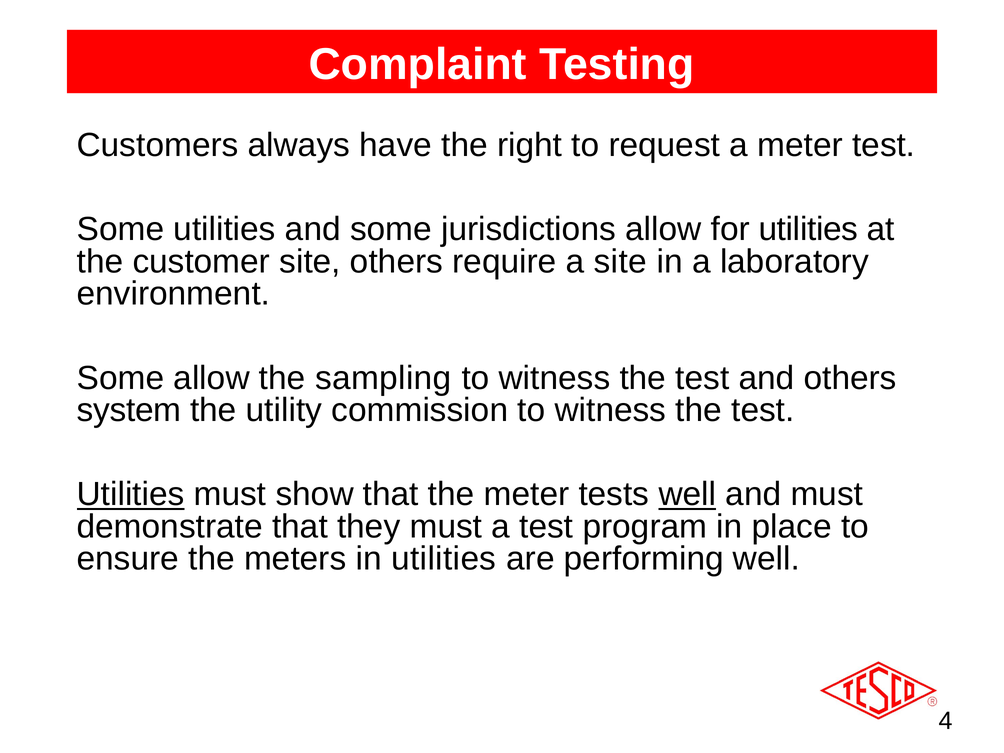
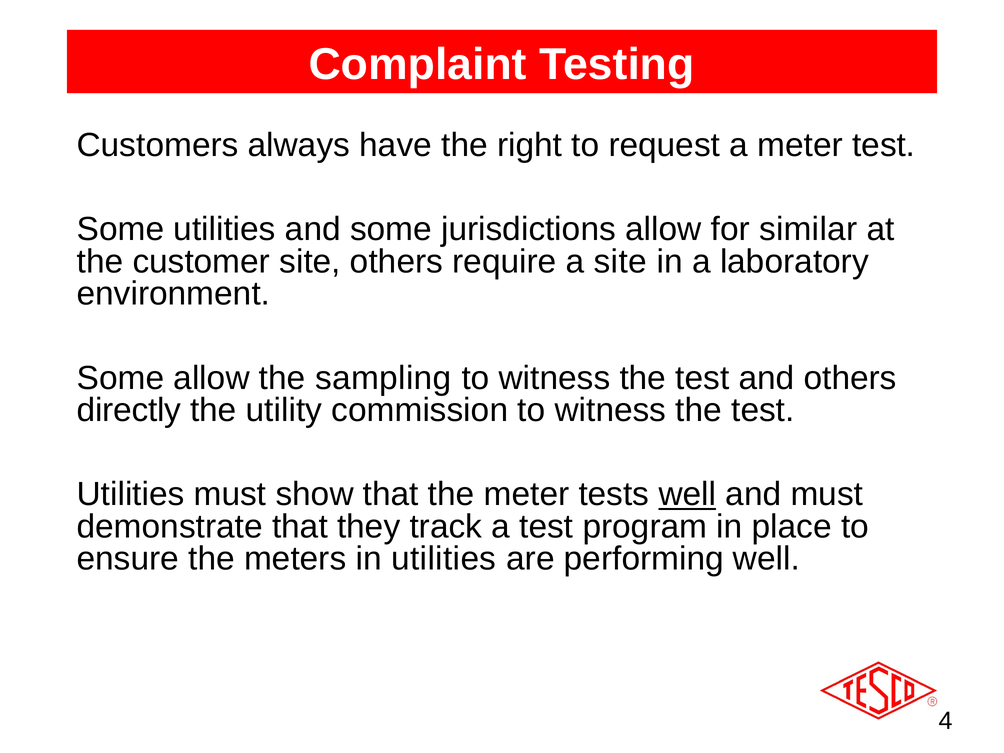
for utilities: utilities -> similar
system: system -> directly
Utilities at (131, 494) underline: present -> none
they must: must -> track
